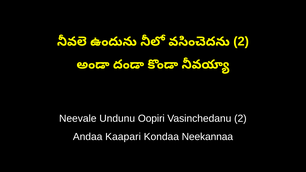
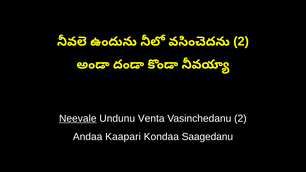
Neevale underline: none -> present
Oopiri: Oopiri -> Venta
Neekannaa: Neekannaa -> Saagedanu
